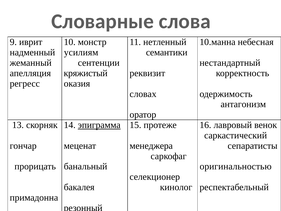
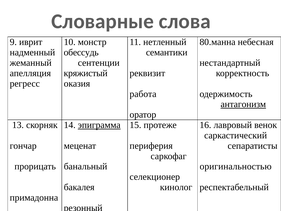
10.манна: 10.манна -> 80.манна
усилиям: усилиям -> обессудь
словах: словах -> работа
антагонизм underline: none -> present
менеджера: менеджера -> периферия
